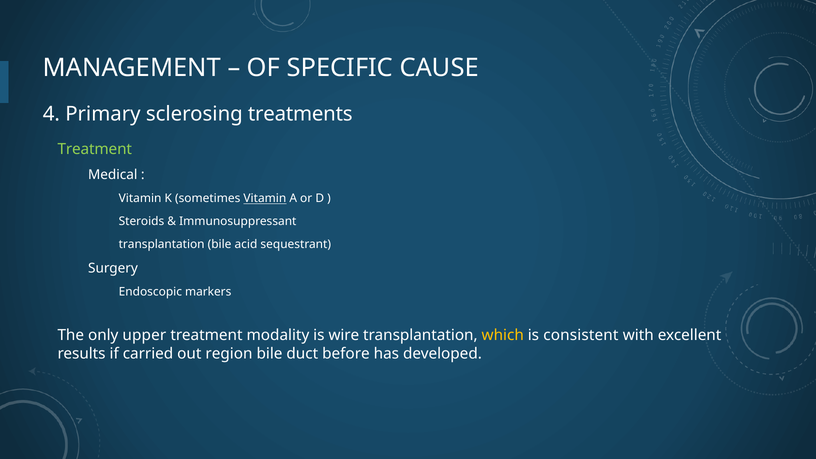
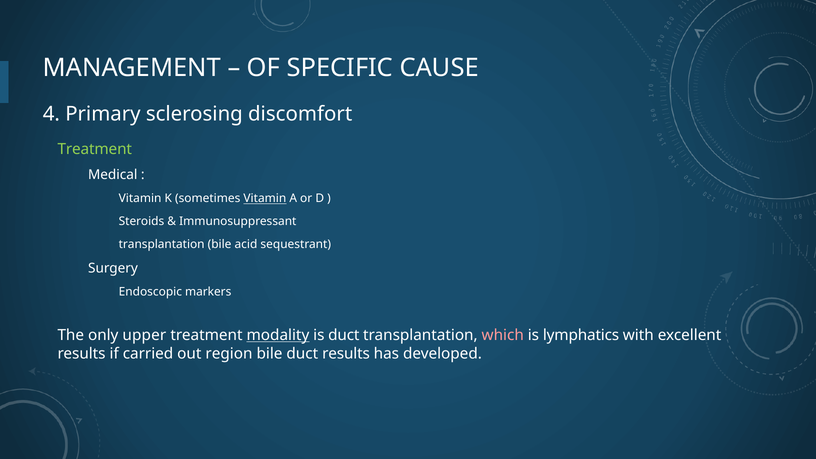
treatments: treatments -> discomfort
modality underline: none -> present
is wire: wire -> duct
which colour: yellow -> pink
consistent: consistent -> lymphatics
duct before: before -> results
